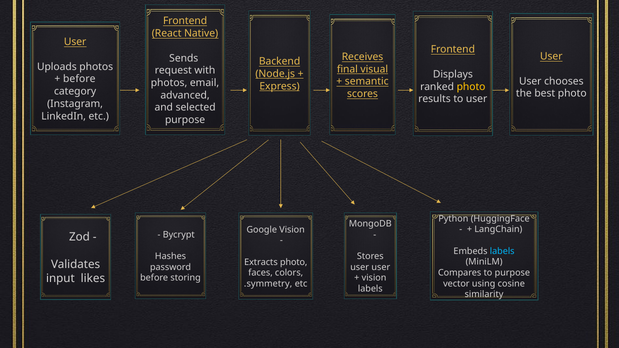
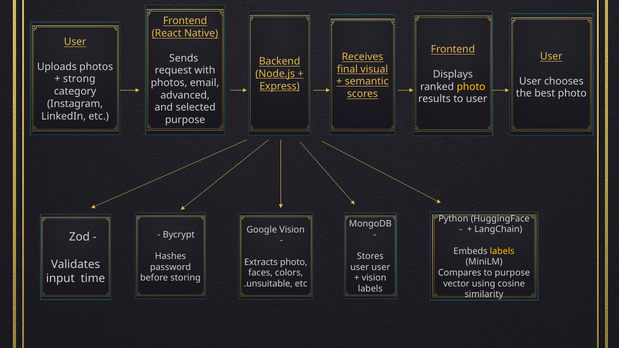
before at (79, 79): before -> strong
labels at (502, 251) colour: light blue -> yellow
likes: likes -> time
symmetry: symmetry -> unsuitable
